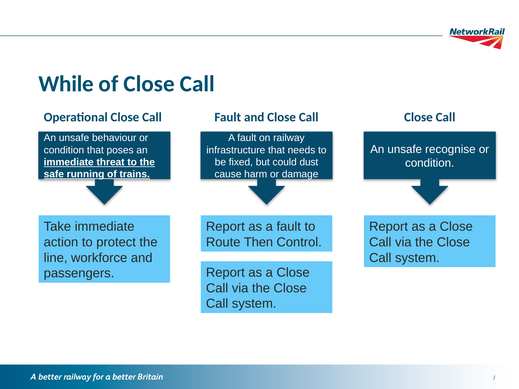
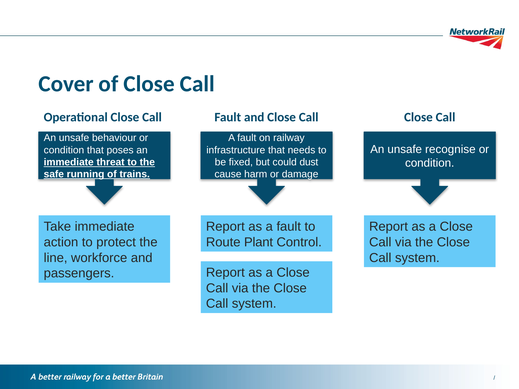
While: While -> Cover
Then: Then -> Plant
